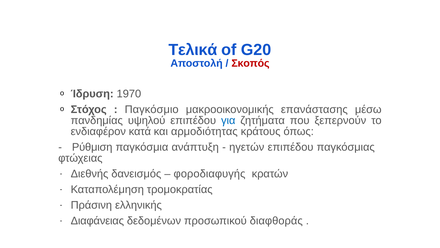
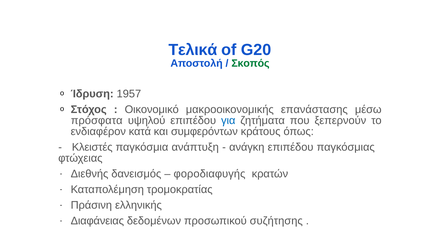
Σκοπός colour: red -> green
1970: 1970 -> 1957
Παγκόσμιο: Παγκόσμιο -> Οικονομικό
πανδημίας: πανδημίας -> πρόσφατα
αρμοδιότητας: αρμοδιότητας -> συμφερόντων
Ρύθμιση: Ρύθμιση -> Κλειστές
ηγετών: ηγετών -> ανάγκη
διαφθοράς: διαφθοράς -> συζήτησης
